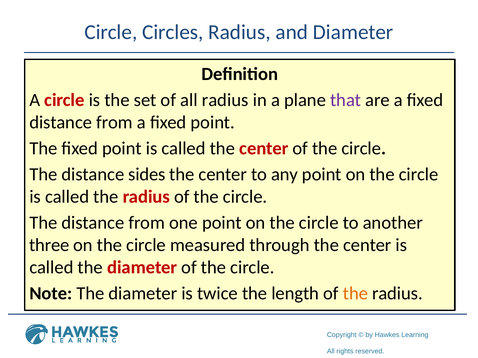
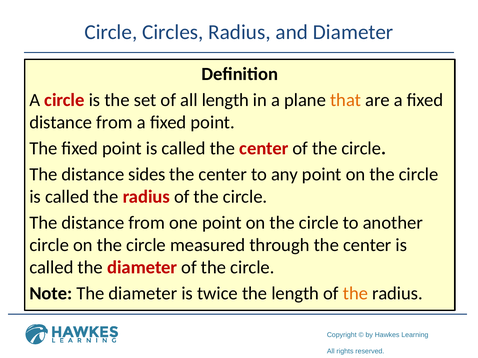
all radius: radius -> length
that colour: purple -> orange
three at (49, 245): three -> circle
